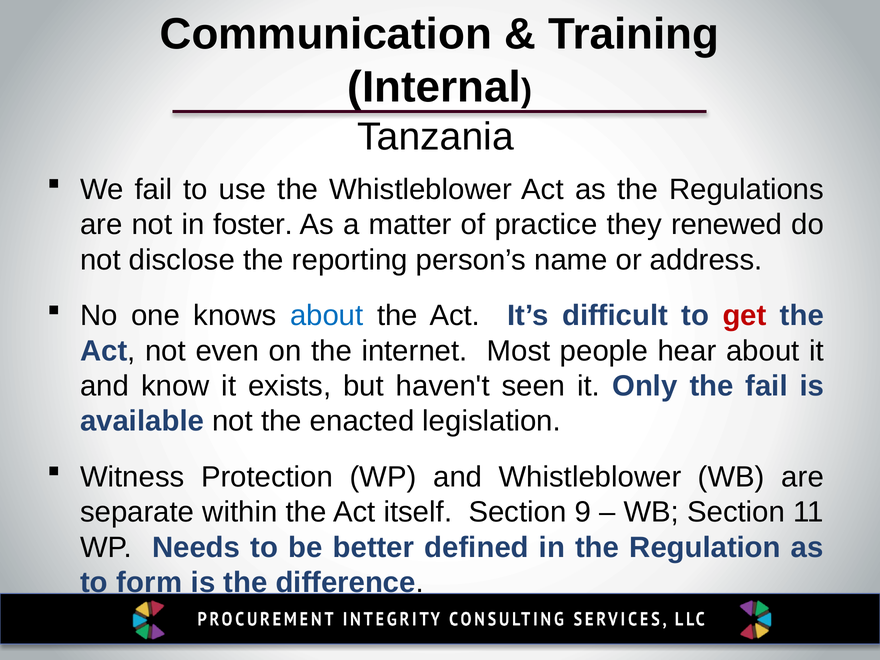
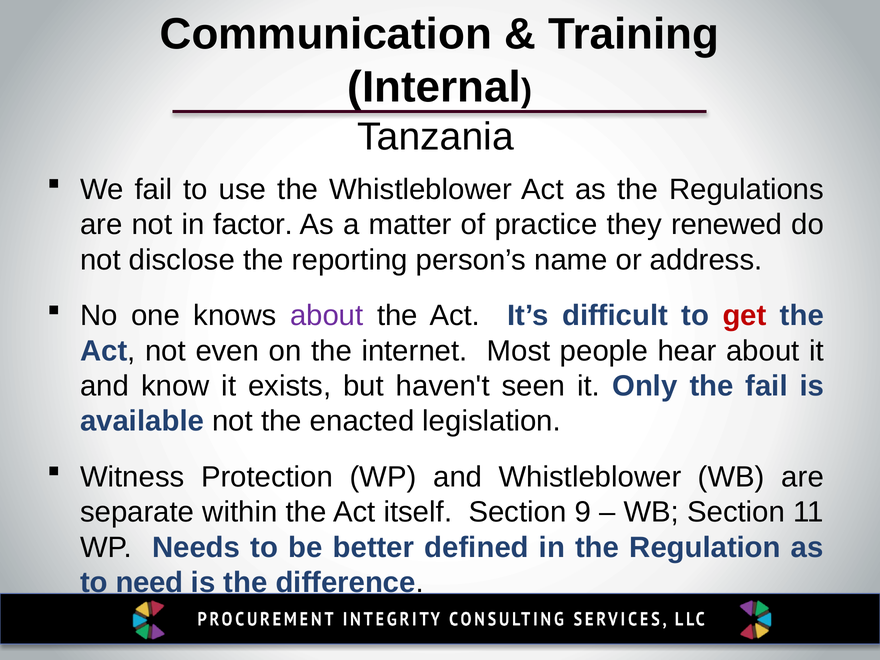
foster: foster -> factor
about at (327, 316) colour: blue -> purple
form: form -> need
